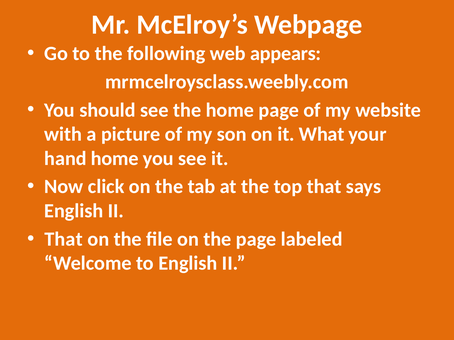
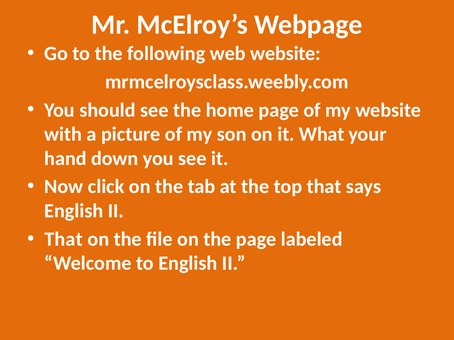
web appears: appears -> website
hand home: home -> down
